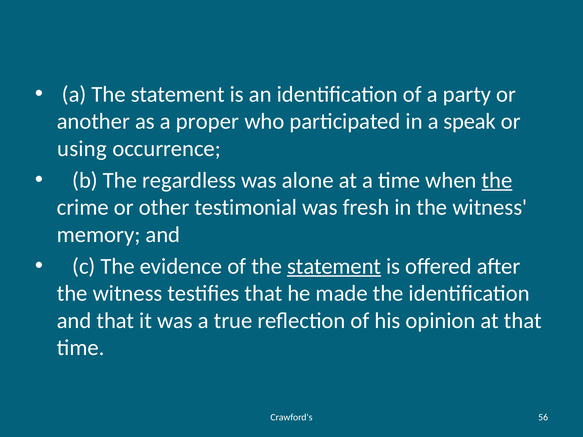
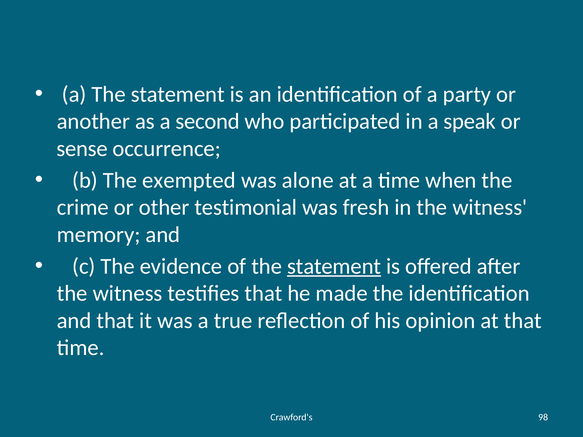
proper: proper -> second
using: using -> sense
regardless: regardless -> exempted
the at (497, 180) underline: present -> none
56: 56 -> 98
